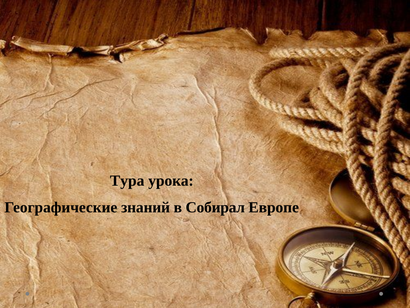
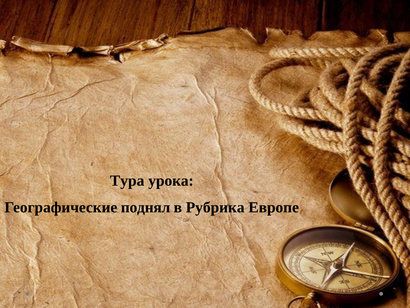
знаний: знаний -> поднял
Собирал: Собирал -> Рубрика
